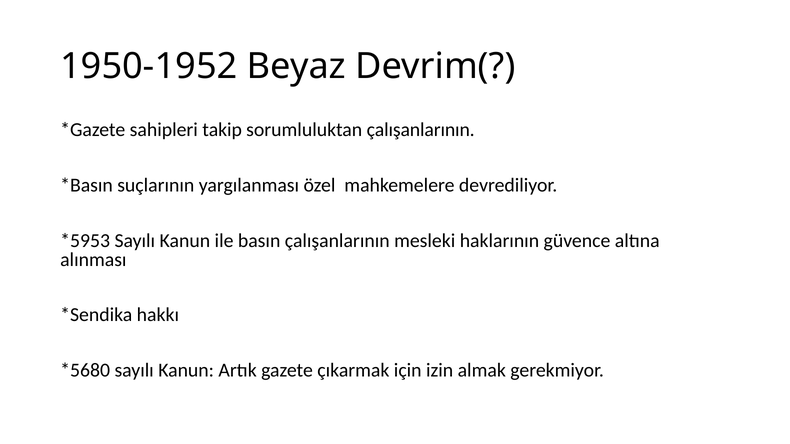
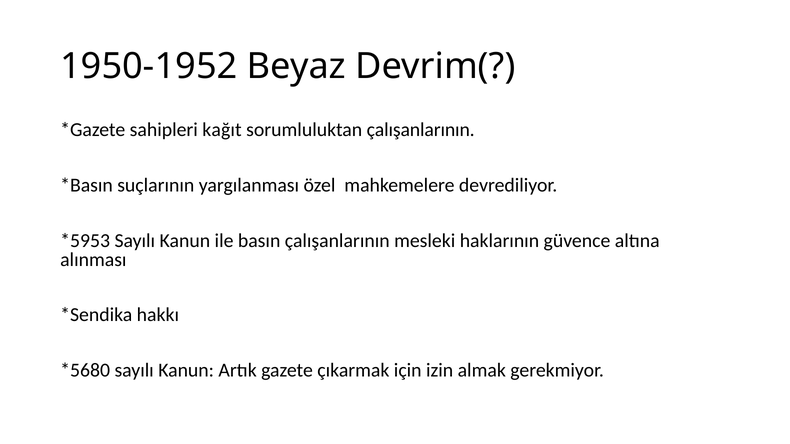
takip: takip -> kağıt
